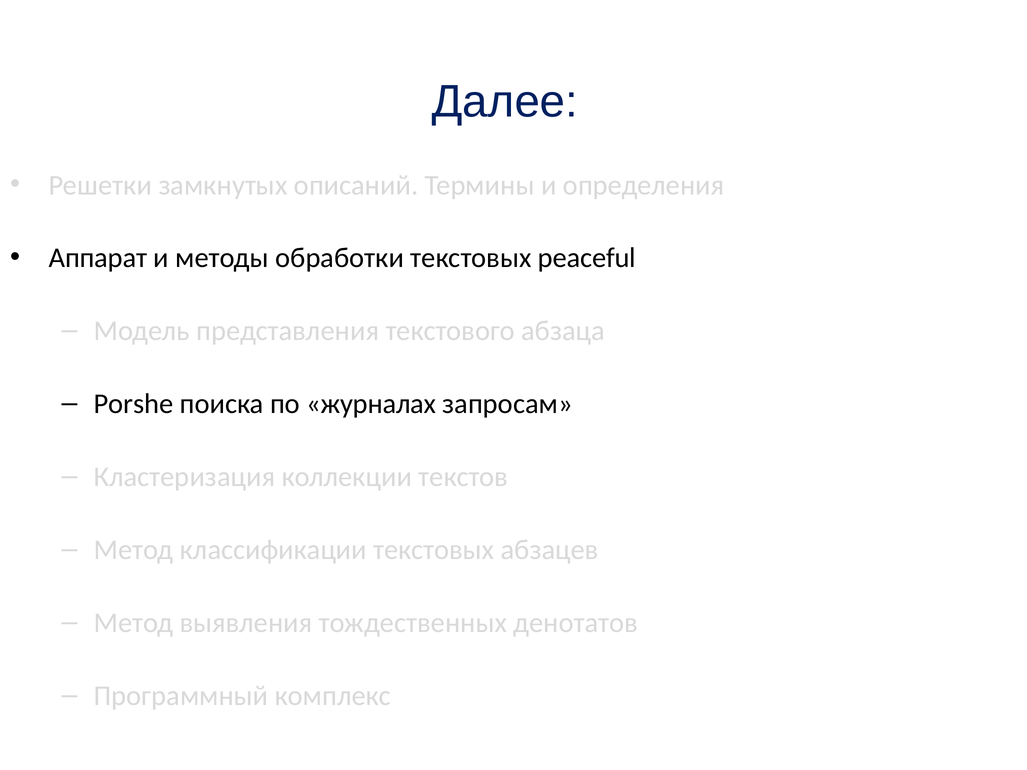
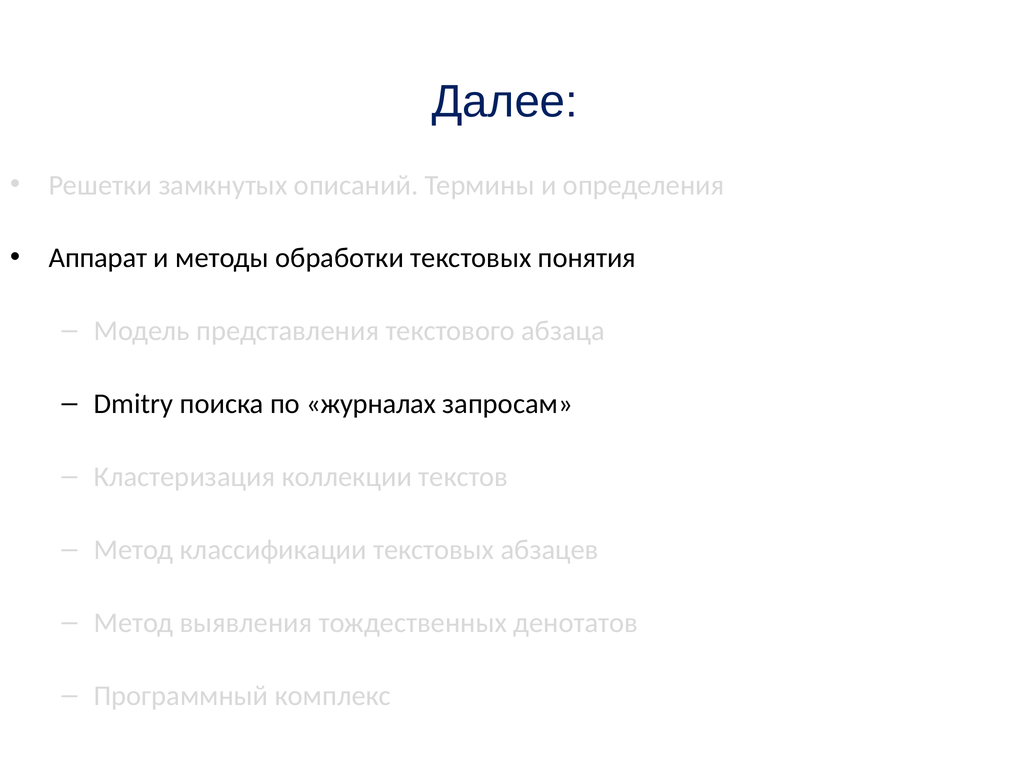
peaceful: peaceful -> понятия
Porshe: Porshe -> Dmitry
